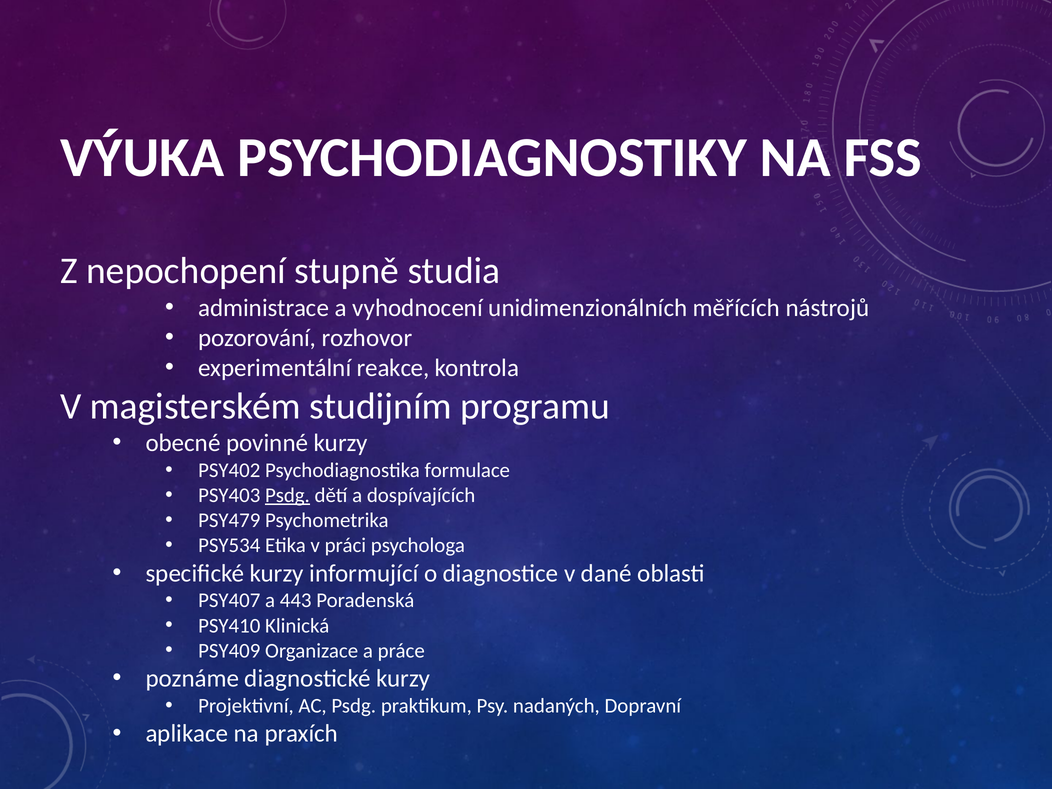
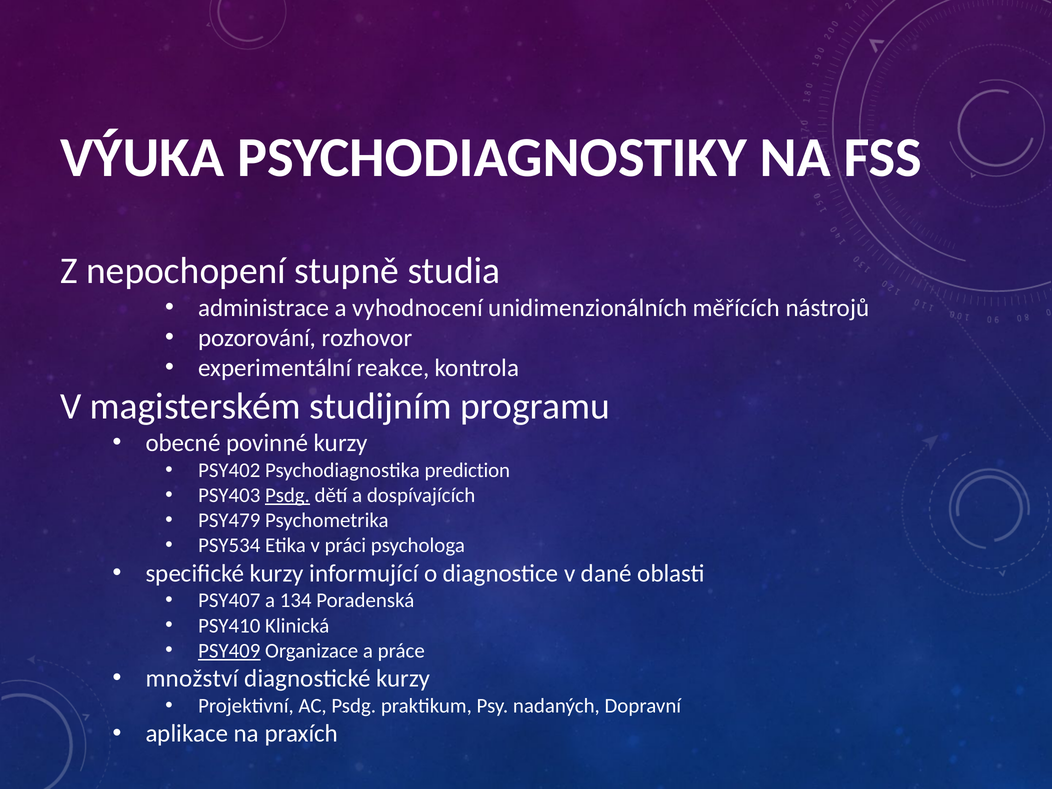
formulace: formulace -> prediction
443: 443 -> 134
PSY409 underline: none -> present
poznáme: poznáme -> množství
